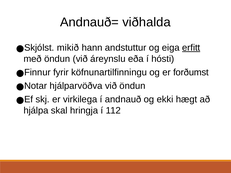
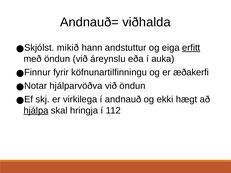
hósti: hósti -> auka
forðumst: forðumst -> æðakerfi
hjálpa underline: none -> present
